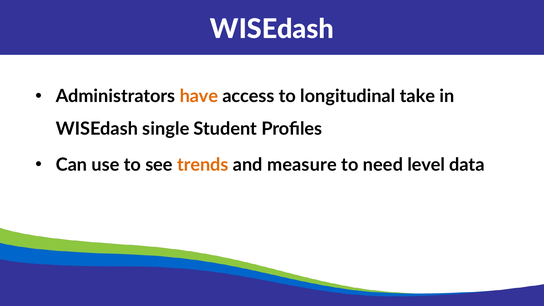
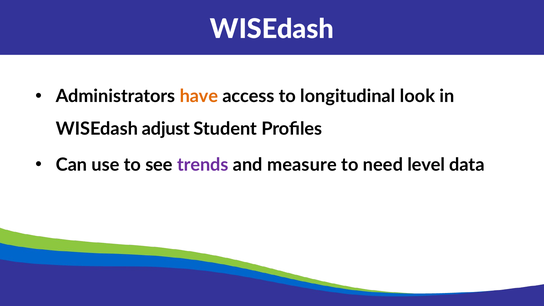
take: take -> look
single: single -> adjust
trends colour: orange -> purple
